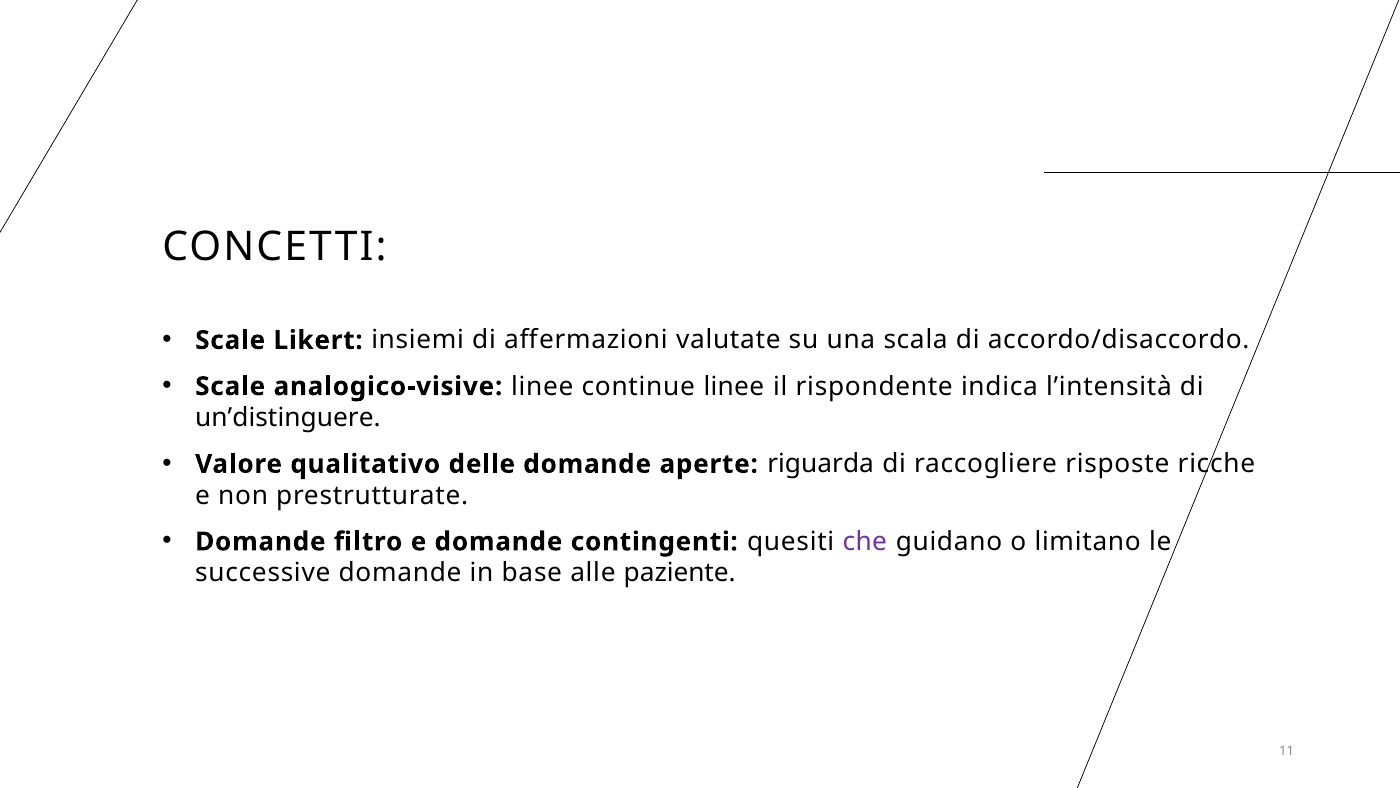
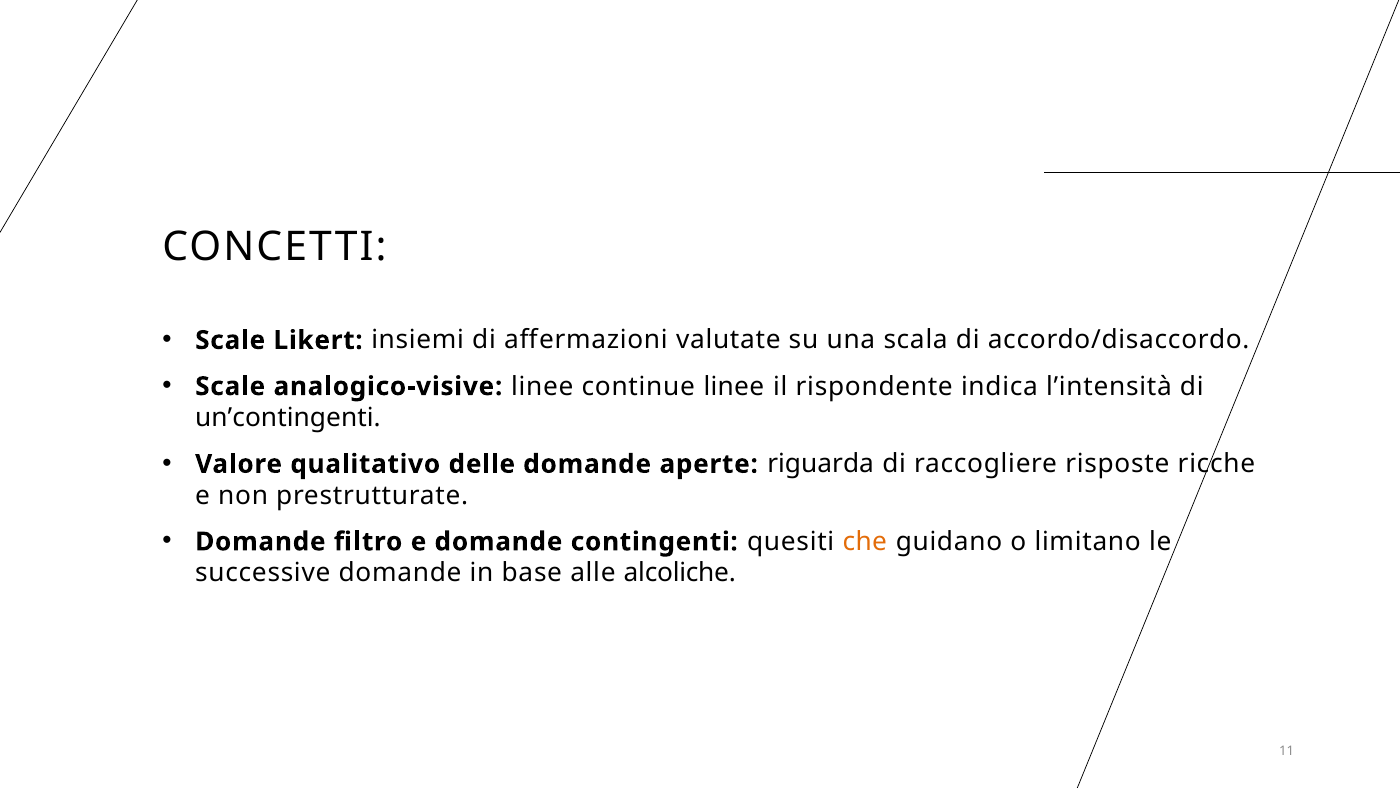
un’distinguere: un’distinguere -> un’contingenti
che colour: purple -> orange
paziente: paziente -> alcoliche
